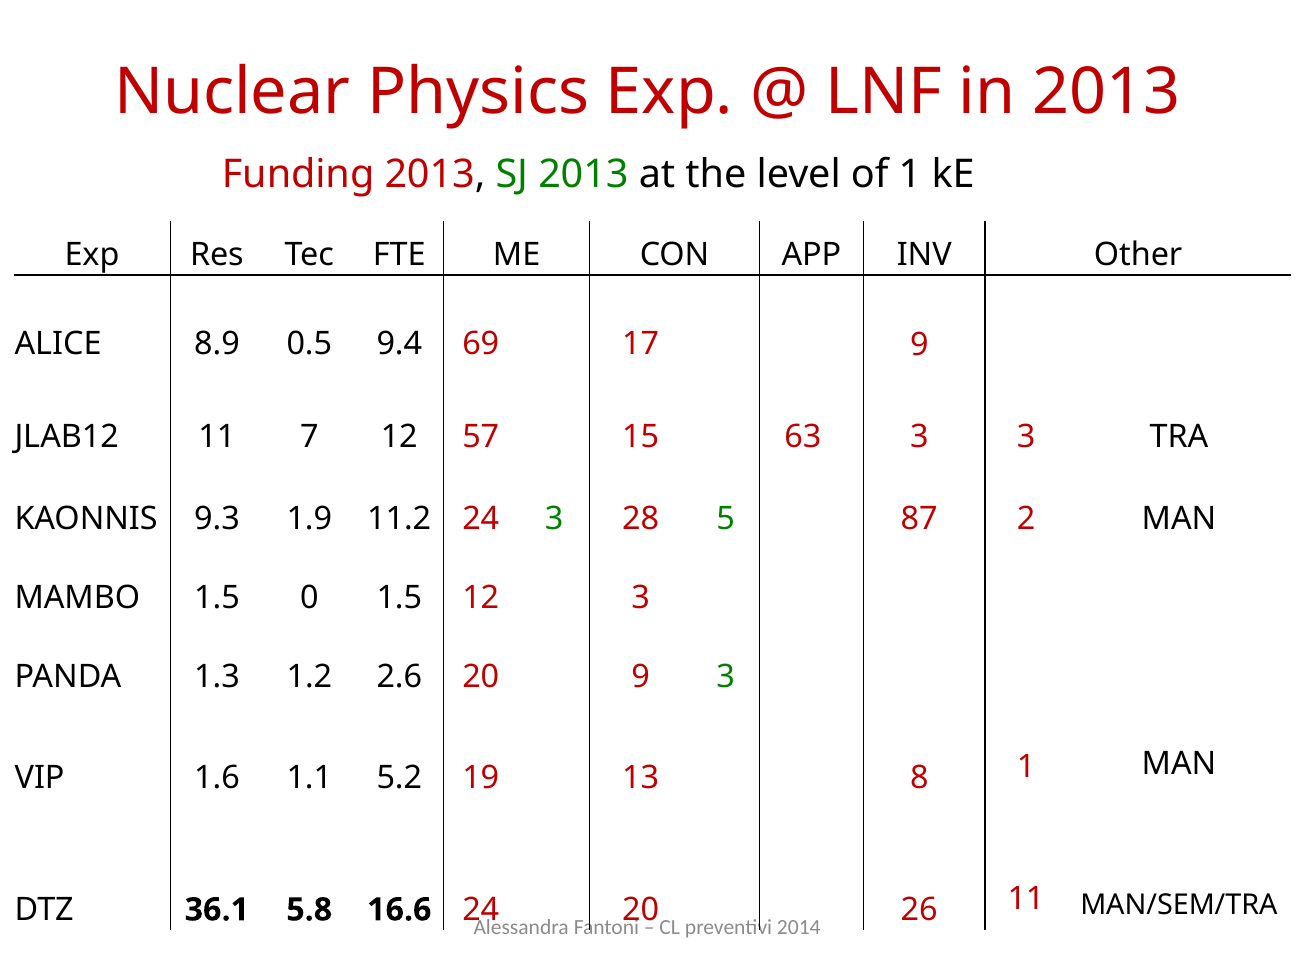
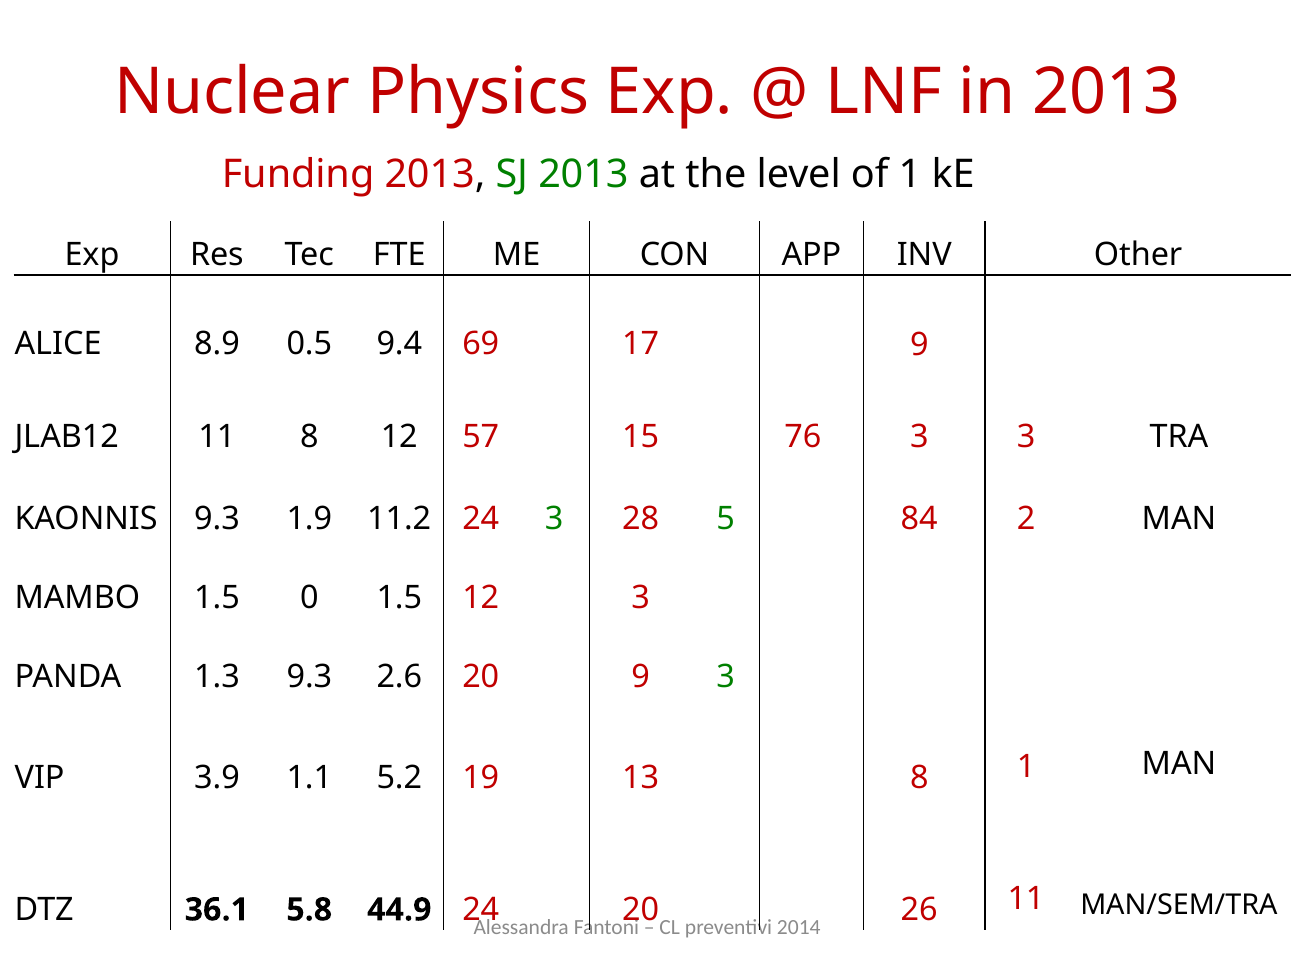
11 7: 7 -> 8
63: 63 -> 76
87: 87 -> 84
1.3 1.2: 1.2 -> 9.3
1.6: 1.6 -> 3.9
16.6: 16.6 -> 44.9
